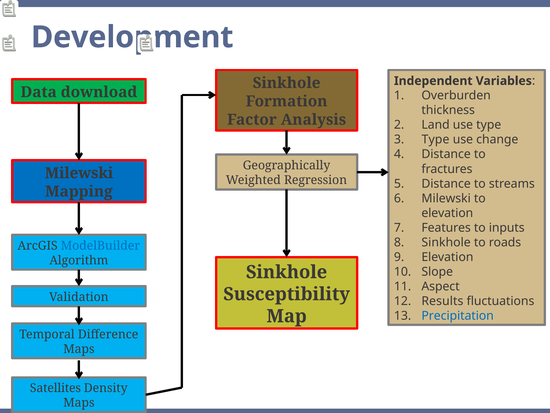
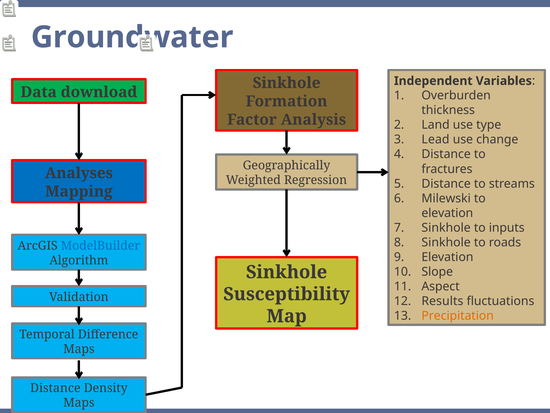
Development: Development -> Groundwater
Type at (436, 139): Type -> Lead
Milewski at (79, 173): Milewski -> Analyses
Features at (446, 227): Features -> Sinkhole
Precipitation colour: blue -> orange
Satellites at (55, 388): Satellites -> Distance
